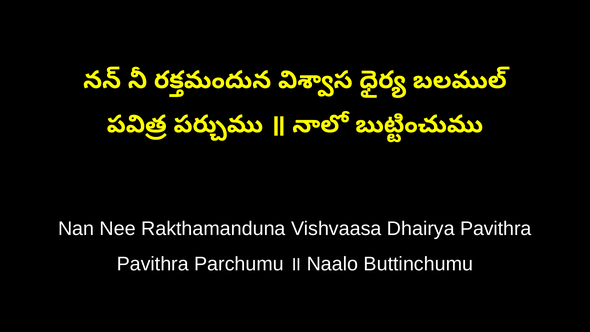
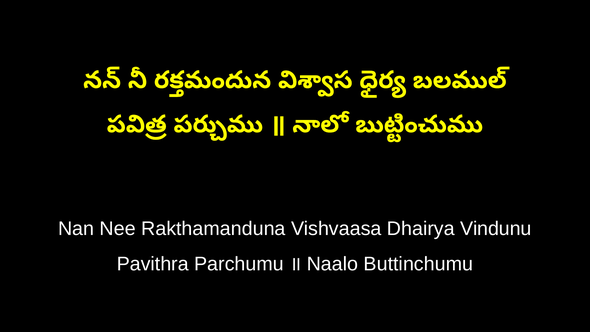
Dhairya Pavithra: Pavithra -> Vindunu
